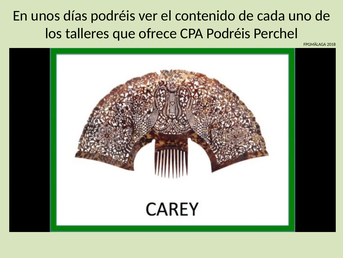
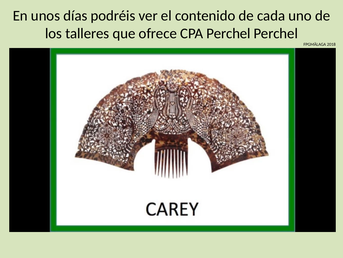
CPA Podréis: Podréis -> Perchel
